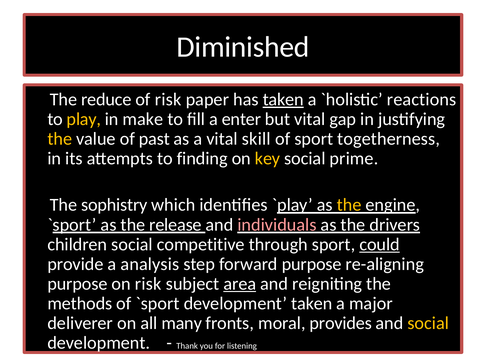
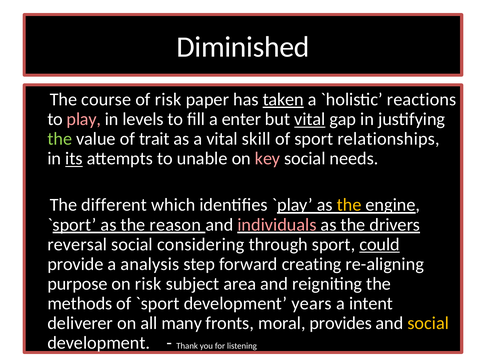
reduce: reduce -> course
play colour: yellow -> pink
make: make -> levels
vital at (310, 119) underline: none -> present
the at (60, 139) colour: yellow -> light green
past: past -> trait
togetherness: togetherness -> relationships
its underline: none -> present
finding: finding -> unable
key colour: yellow -> pink
prime: prime -> needs
sophistry: sophistry -> different
release: release -> reason
children: children -> reversal
competitive: competitive -> considering
forward purpose: purpose -> creating
area underline: present -> none
development taken: taken -> years
major: major -> intent
